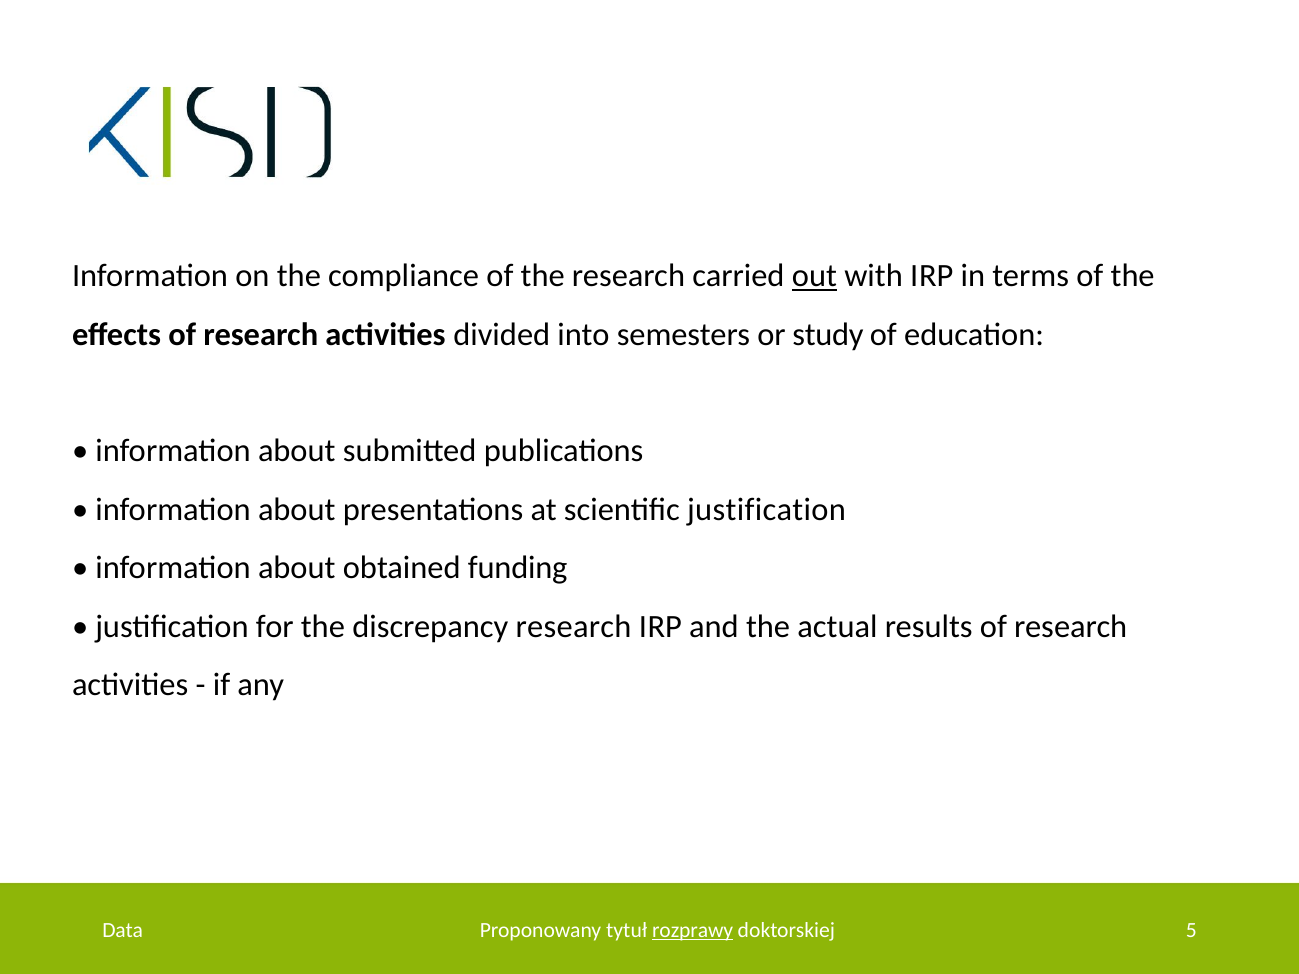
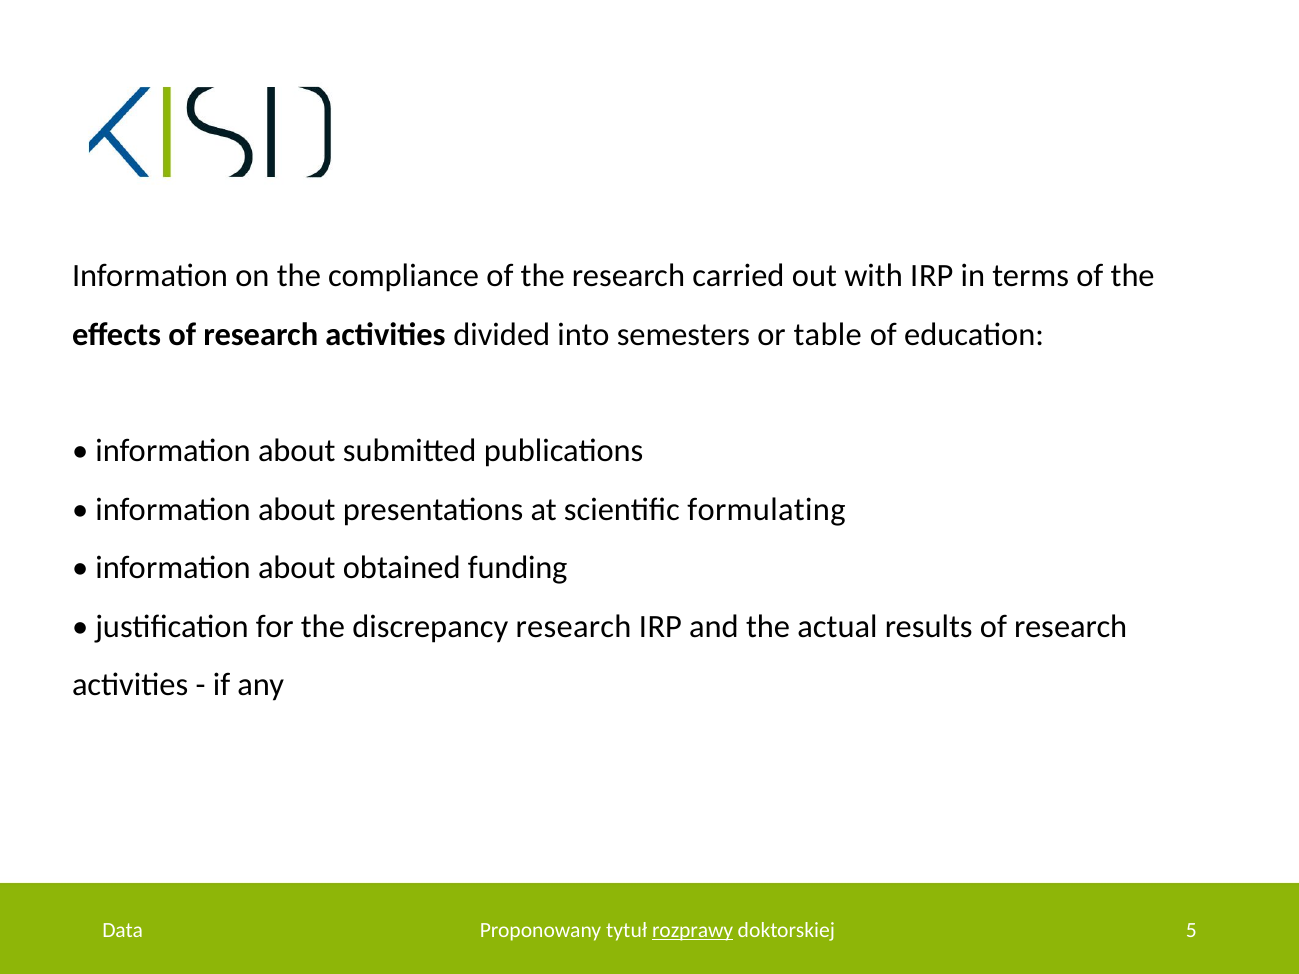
out underline: present -> none
study: study -> table
scientific justification: justification -> formulating
